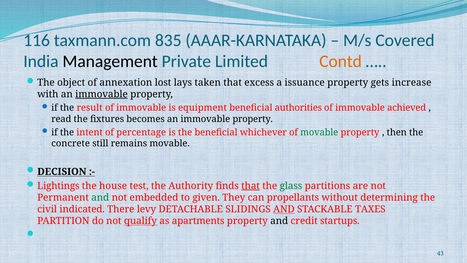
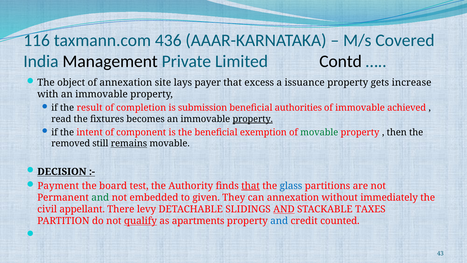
835: 835 -> 436
Contd colour: orange -> black
lost: lost -> site
taken: taken -> payer
immovable at (101, 94) underline: present -> none
immovable at (141, 108): immovable -> completion
equipment: equipment -> submission
property at (253, 119) underline: none -> present
percentage: percentage -> component
whichever: whichever -> exemption
concrete: concrete -> removed
remains underline: none -> present
Lightings: Lightings -> Payment
house: house -> board
glass colour: green -> blue
can propellants: propellants -> annexation
determining: determining -> immediately
indicated: indicated -> appellant
and at (279, 221) colour: black -> blue
startups: startups -> counted
